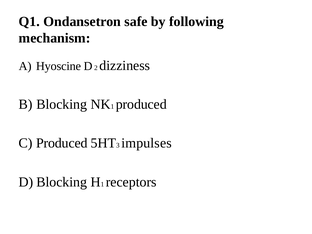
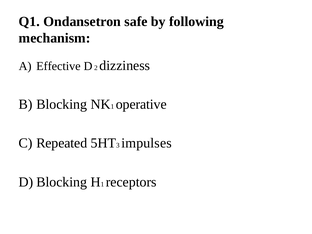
Hyoscine: Hyoscine -> Effective
produced at (141, 104): produced -> operative
Produced at (62, 143): Produced -> Repeated
